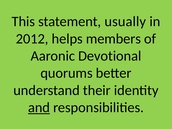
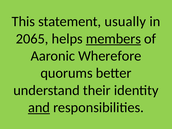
2012: 2012 -> 2065
members underline: none -> present
Devotional: Devotional -> Wherefore
